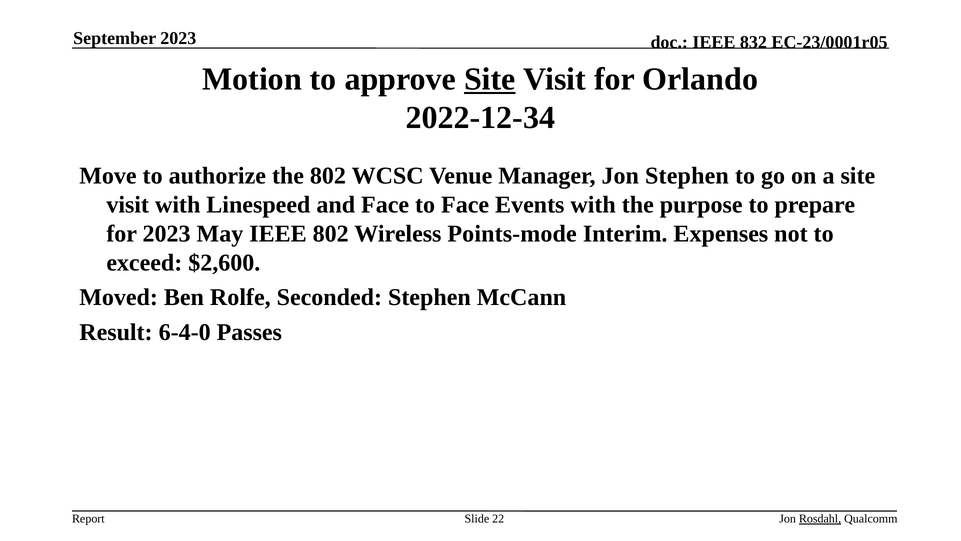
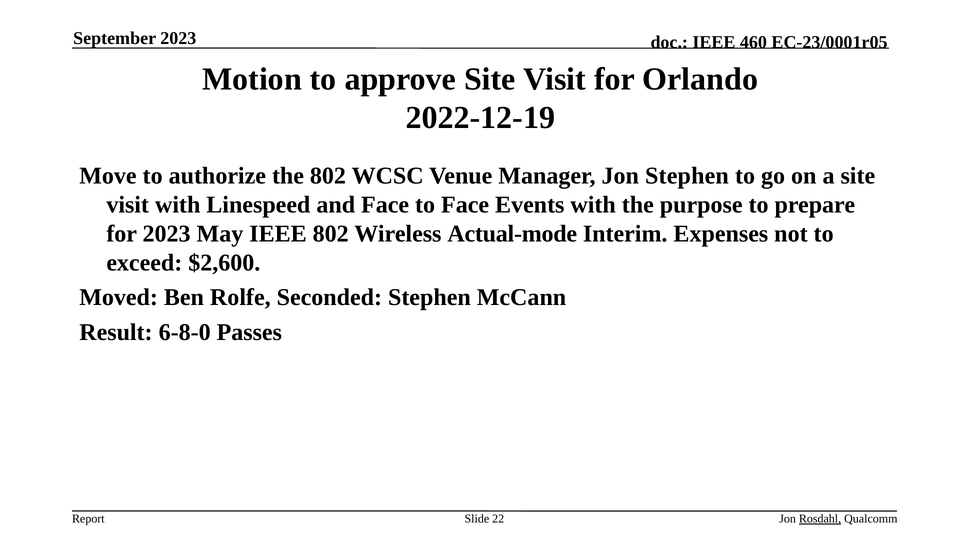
832: 832 -> 460
Site at (490, 79) underline: present -> none
2022-12-34: 2022-12-34 -> 2022-12-19
Points-mode: Points-mode -> Actual-mode
6-4-0: 6-4-0 -> 6-8-0
